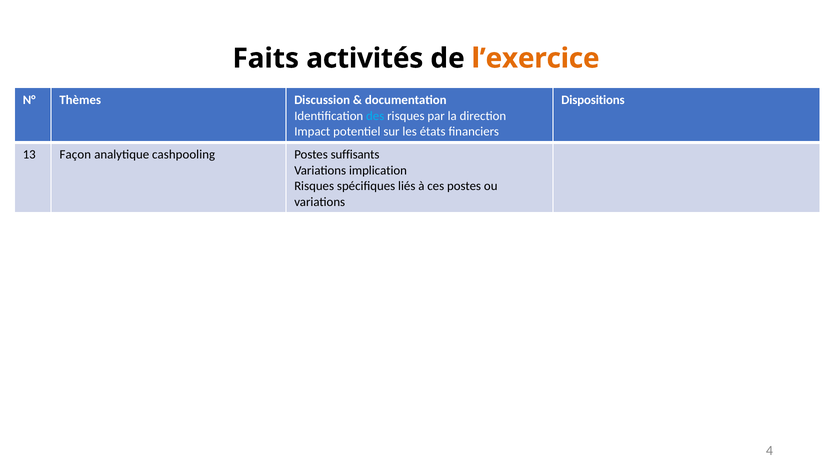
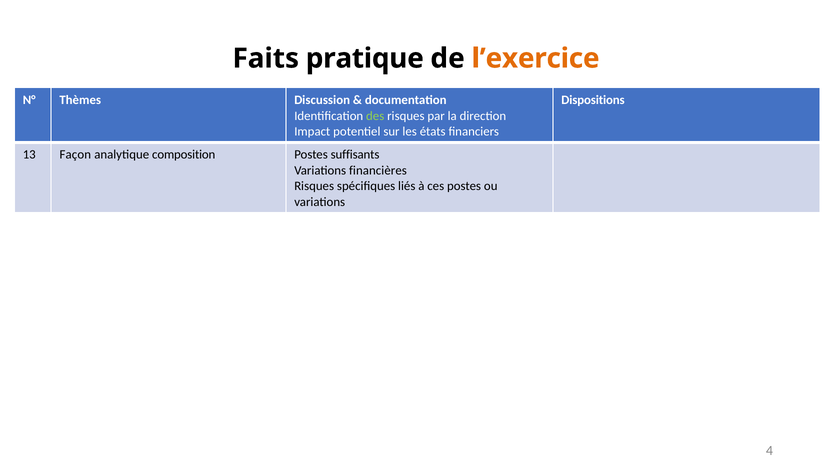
activités: activités -> pratique
des colour: light blue -> light green
cashpooling: cashpooling -> composition
implication: implication -> financières
